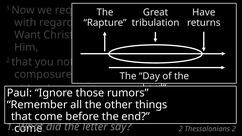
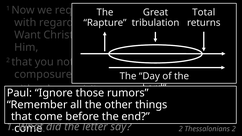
Have: Have -> Total
